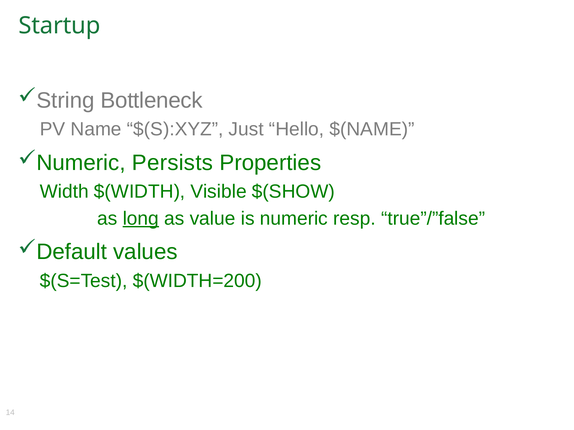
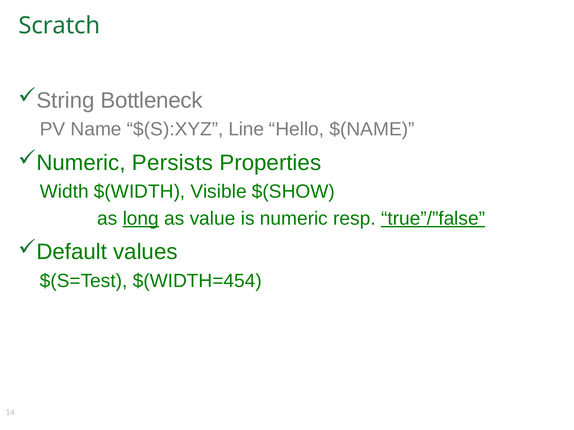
Startup: Startup -> Scratch
Just: Just -> Line
true”/”false underline: none -> present
$(WIDTH=200: $(WIDTH=200 -> $(WIDTH=454
